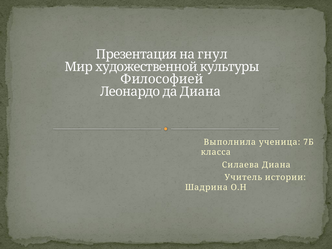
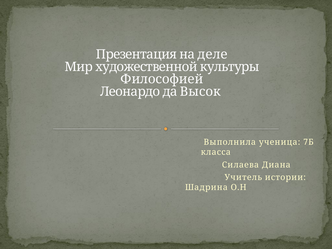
гнул: гнул -> деле
да Диана: Диана -> Высок
